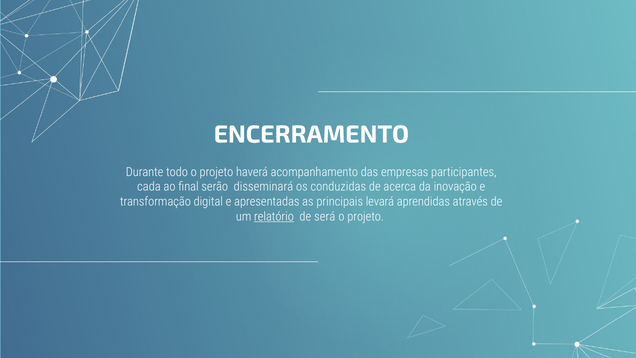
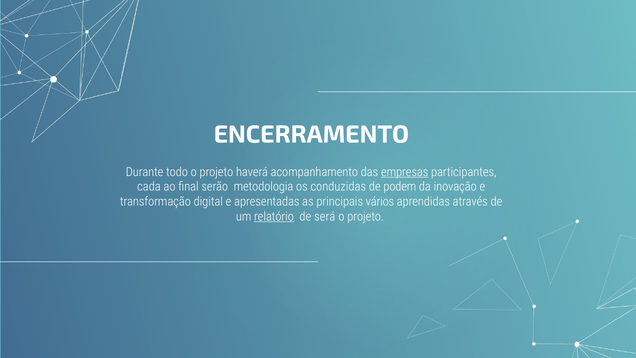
empresas underline: none -> present
disseminará: disseminará -> metodologia
acerca: acerca -> podem
levará: levará -> vários
